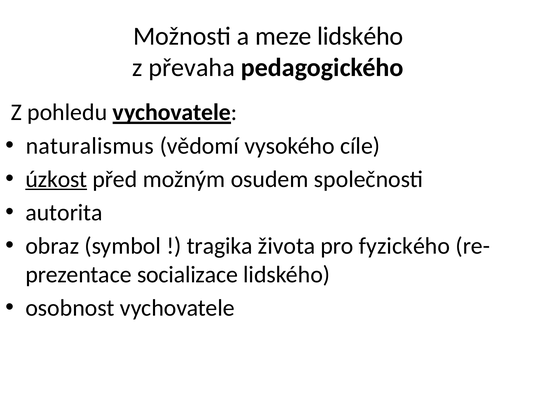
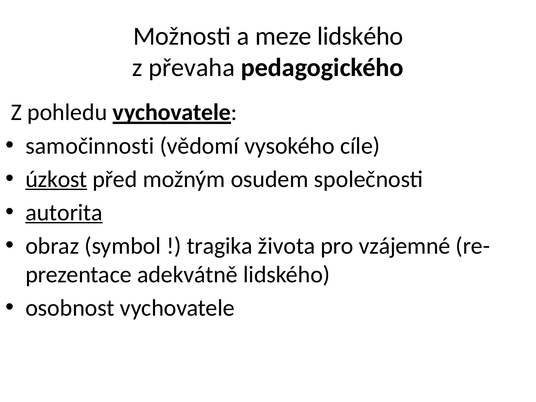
naturalismus: naturalismus -> samočinnosti
autorita underline: none -> present
fyzického: fyzického -> vzájemné
socializace: socializace -> adekvátně
